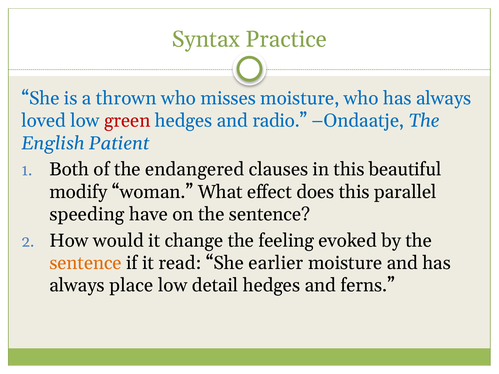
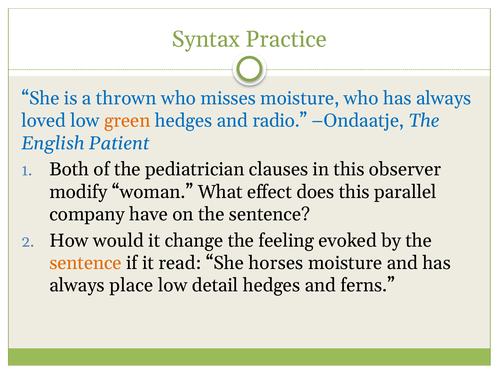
green colour: red -> orange
endangered: endangered -> pediatrician
beautiful: beautiful -> observer
speeding: speeding -> company
earlier: earlier -> horses
